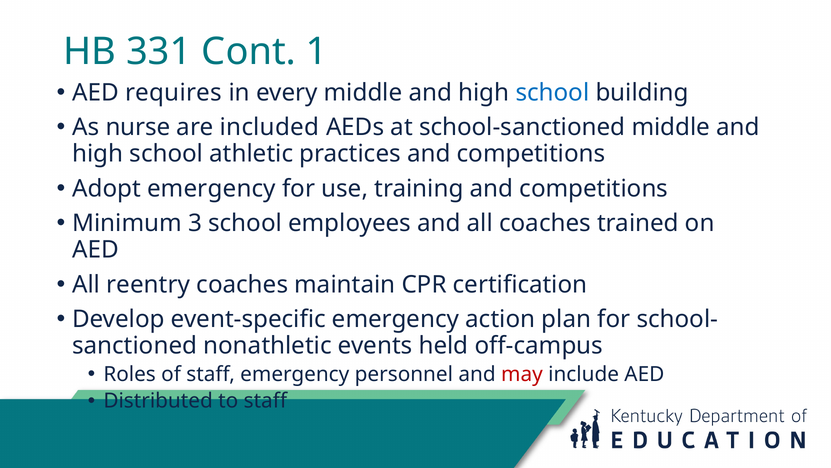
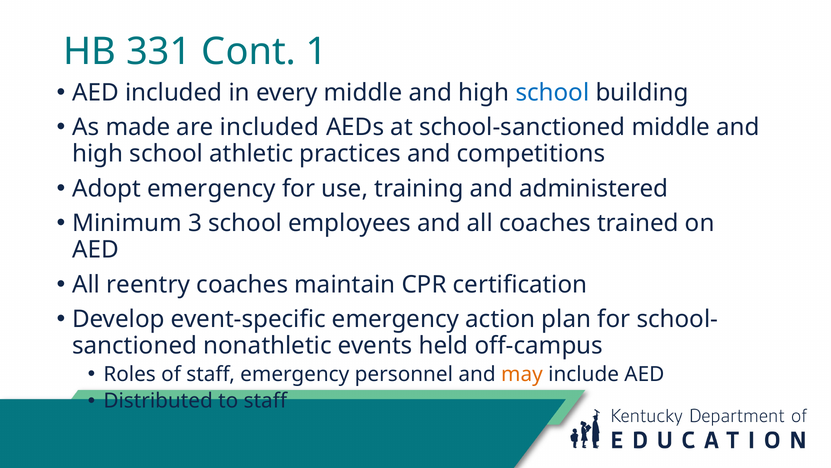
AED requires: requires -> included
nurse: nurse -> made
training and competitions: competitions -> administered
may colour: red -> orange
